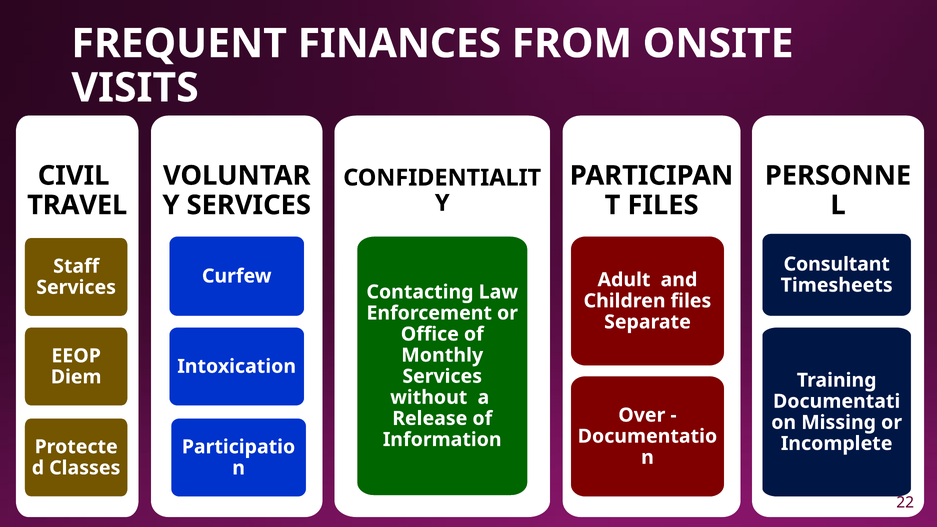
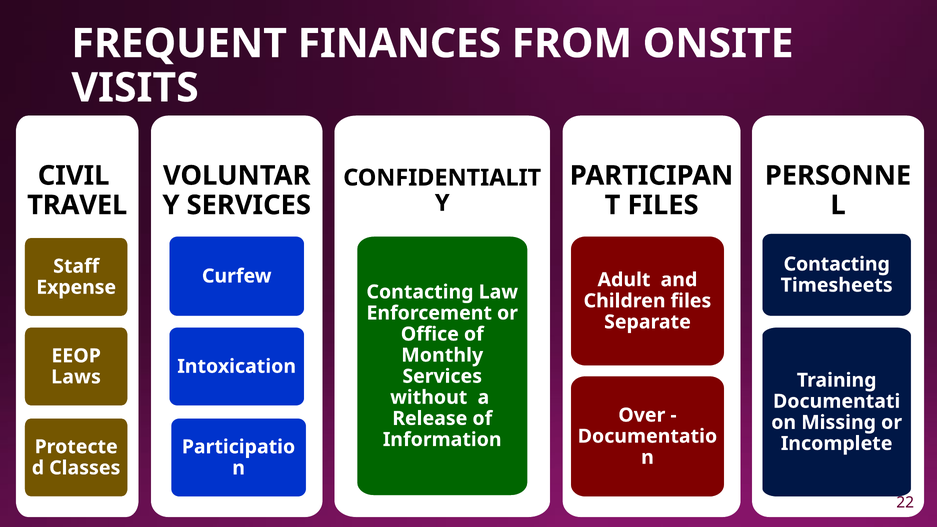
Consultant at (837, 264): Consultant -> Contacting
Services at (76, 287): Services -> Expense
Diem: Diem -> Laws
